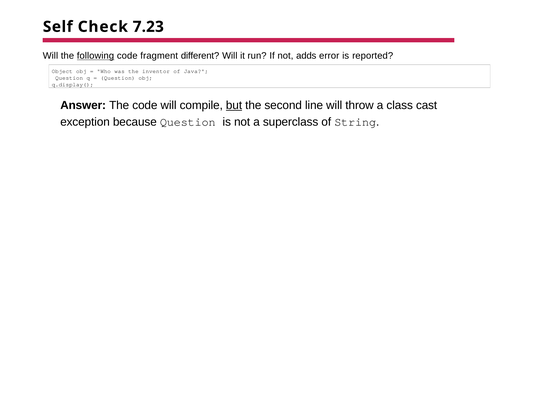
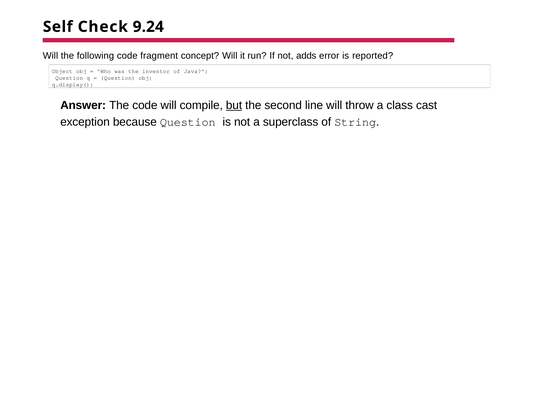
7.23: 7.23 -> 9.24
following underline: present -> none
different: different -> concept
